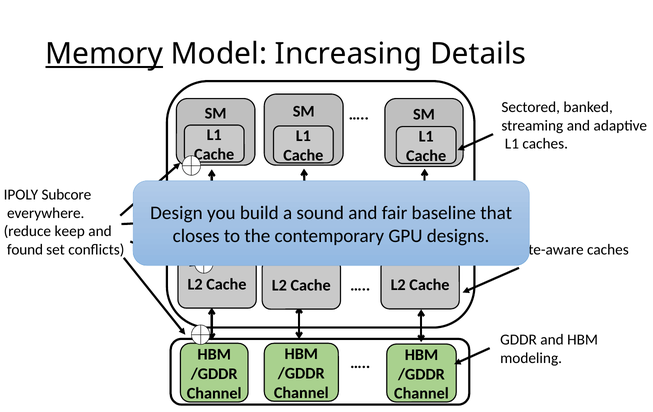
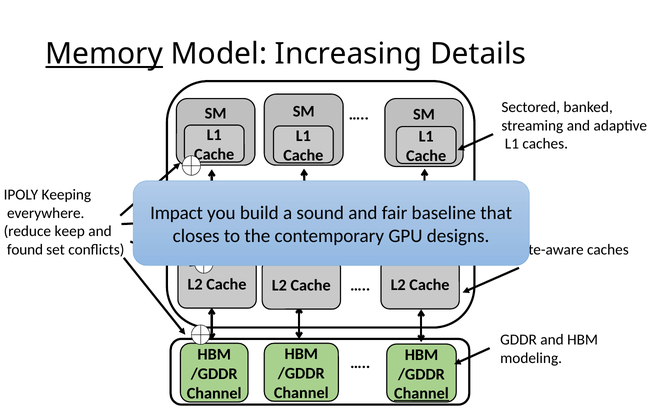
Subcore: Subcore -> Keeping
Design: Design -> Impact
Channel at (421, 394) underline: none -> present
